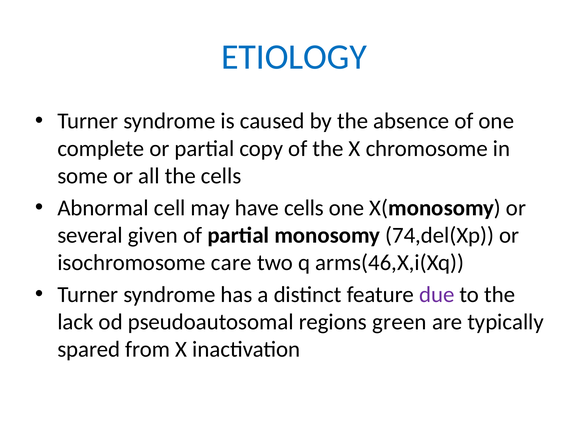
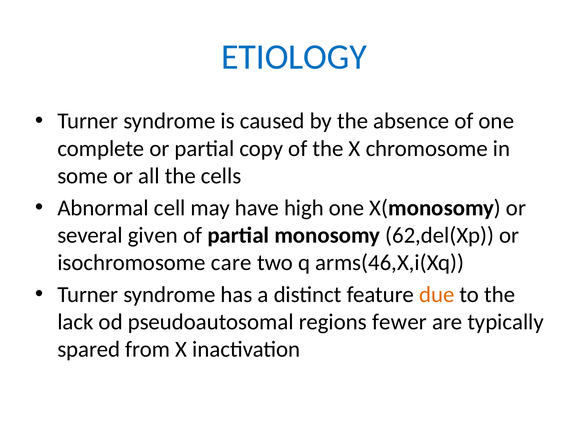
have cells: cells -> high
74,del(Xp: 74,del(Xp -> 62,del(Xp
due colour: purple -> orange
green: green -> fewer
